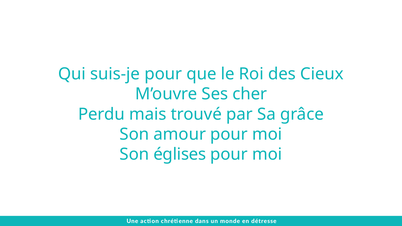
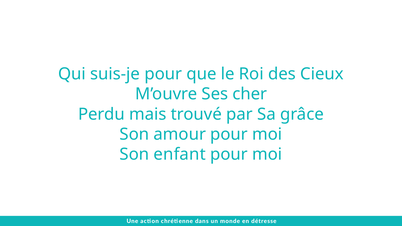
églises: églises -> enfant
